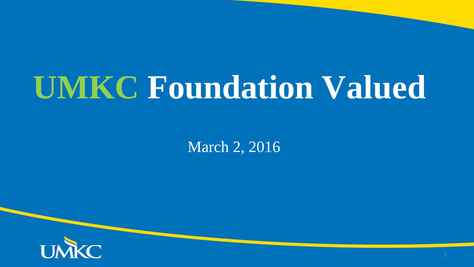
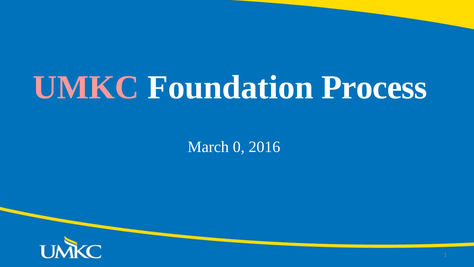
UMKC colour: light green -> pink
Valued: Valued -> Process
2: 2 -> 0
